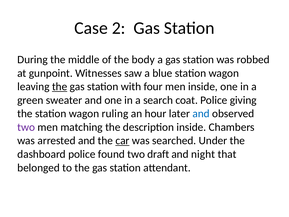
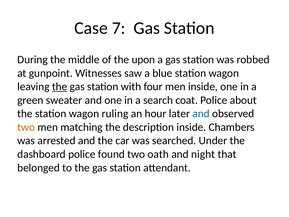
2: 2 -> 7
body: body -> upon
giving: giving -> about
two at (26, 127) colour: purple -> orange
car underline: present -> none
draft: draft -> oath
